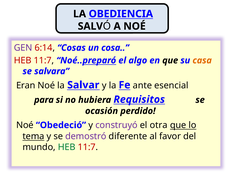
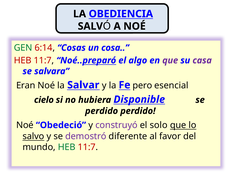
GEN colour: purple -> green
que at (170, 60) colour: black -> purple
casa colour: orange -> purple
ante: ante -> pero
para: para -> cielo
Requisitos: Requisitos -> Disponible
ocasión at (102, 111): ocasión -> perdido
otra: otra -> solo
tema: tema -> salvo
